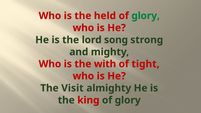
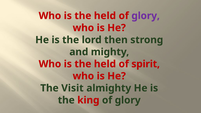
glory at (146, 16) colour: green -> purple
song: song -> then
with at (105, 64): with -> held
tight: tight -> spirit
